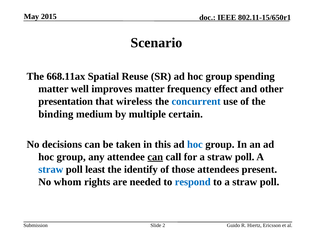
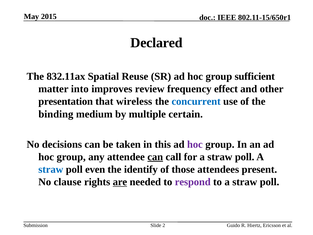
Scenario: Scenario -> Declared
668.11ax: 668.11ax -> 832.11ax
spending: spending -> sufficient
well: well -> into
improves matter: matter -> review
hoc at (195, 144) colour: blue -> purple
least: least -> even
whom: whom -> clause
are underline: none -> present
respond colour: blue -> purple
